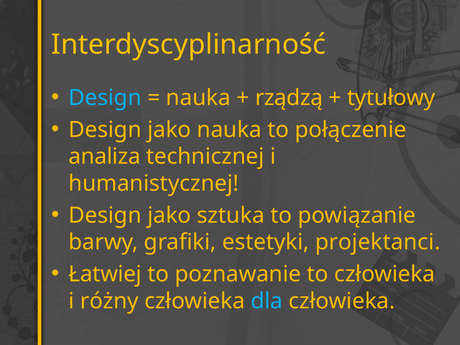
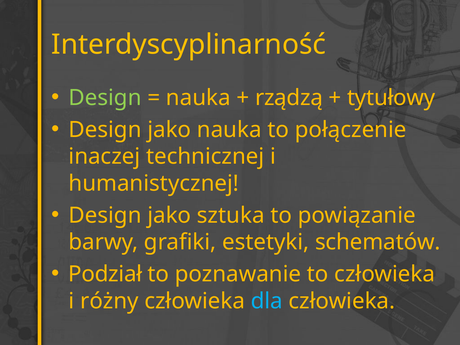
Design at (105, 98) colour: light blue -> light green
analiza: analiza -> inaczej
projektanci: projektanci -> schematów
Łatwiej: Łatwiej -> Podział
